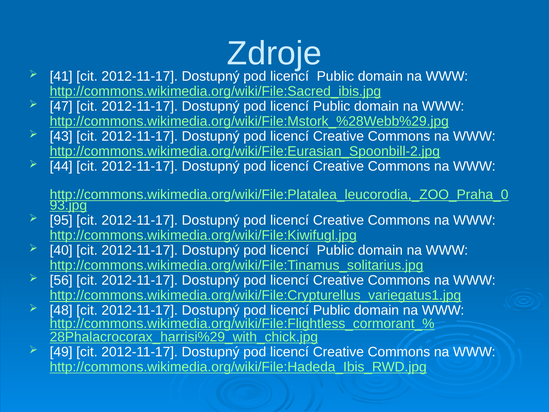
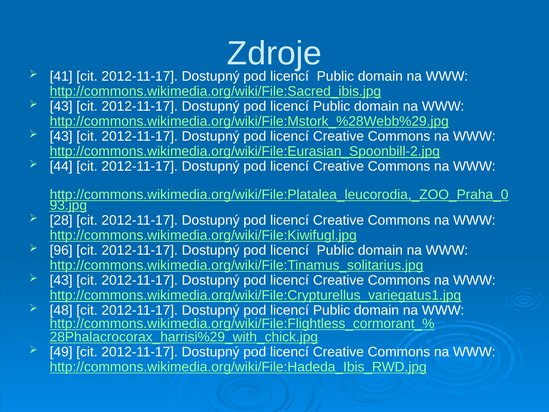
47 at (61, 106): 47 -> 43
95: 95 -> 28
40: 40 -> 96
56 at (61, 280): 56 -> 43
